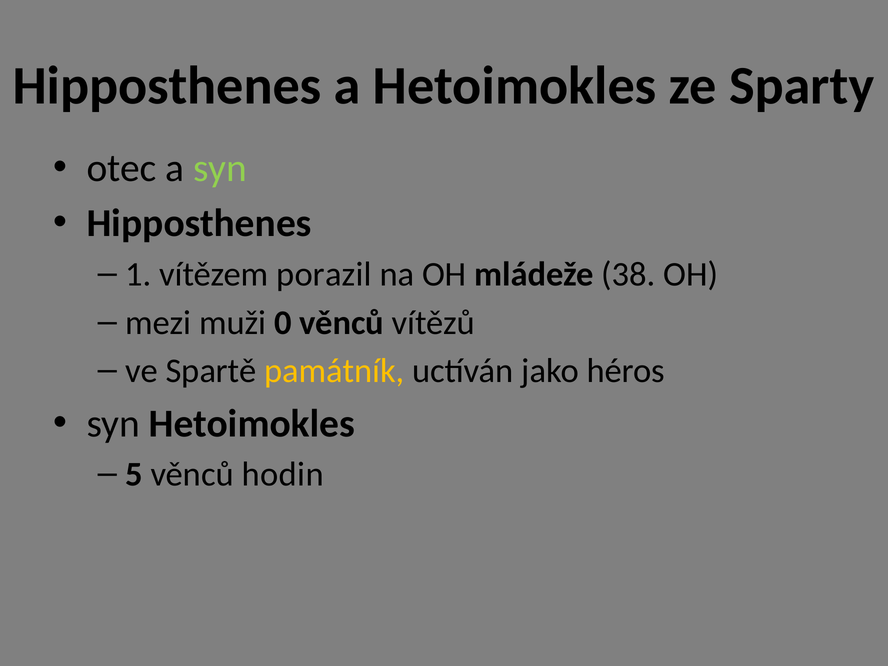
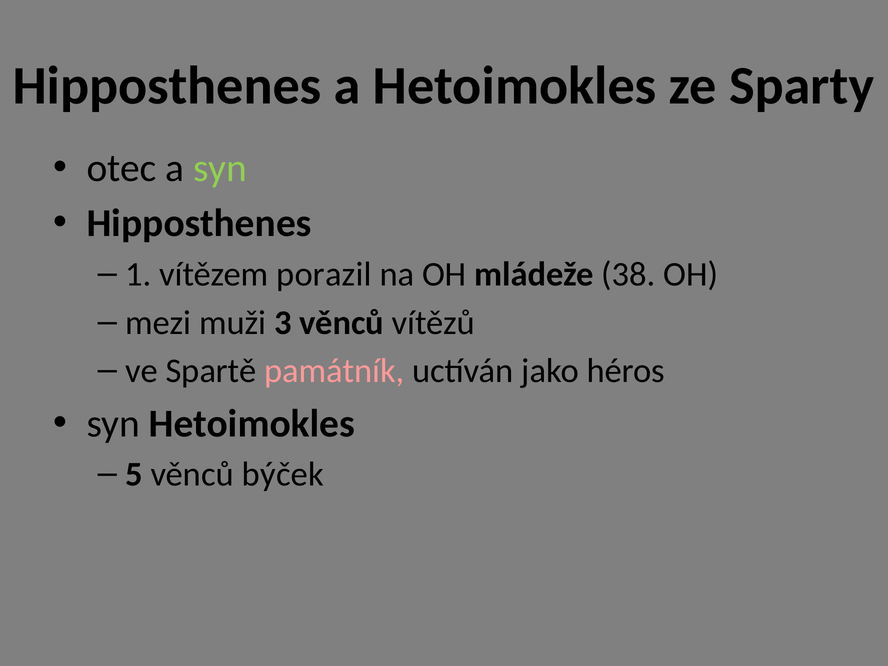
0: 0 -> 3
památník colour: yellow -> pink
hodin: hodin -> býček
